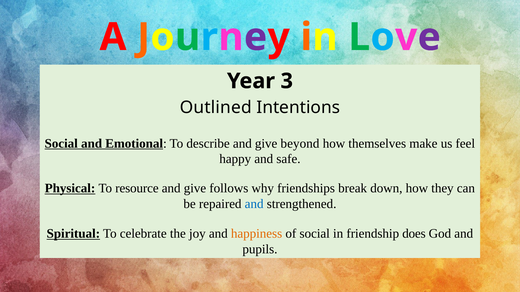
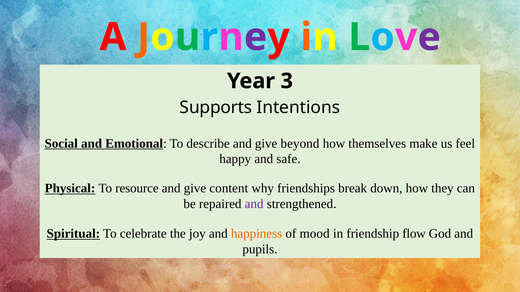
Outlined: Outlined -> Supports
follows: follows -> content
and at (254, 204) colour: blue -> purple
of social: social -> mood
does: does -> flow
